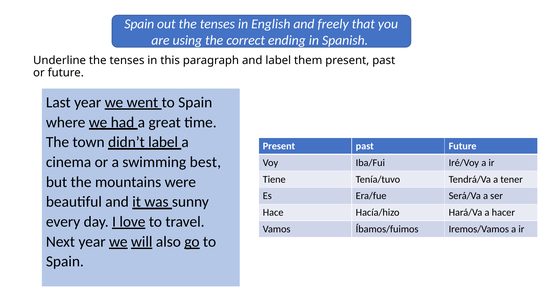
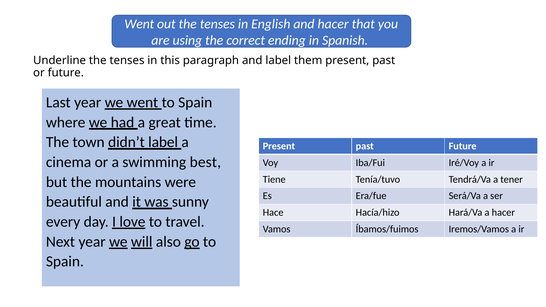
Spain at (139, 24): Spain -> Went
and freely: freely -> hacer
